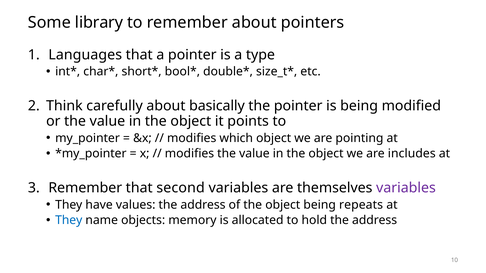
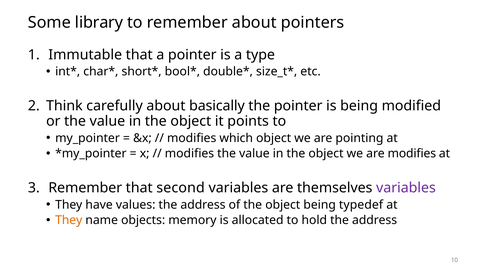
Languages: Languages -> Immutable
are includes: includes -> modifies
repeats: repeats -> typedef
They at (69, 221) colour: blue -> orange
